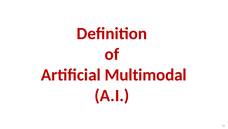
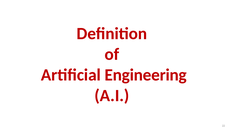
Multimodal: Multimodal -> Engineering
